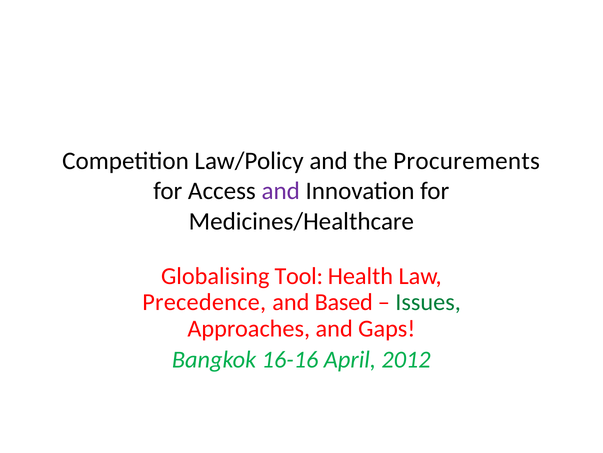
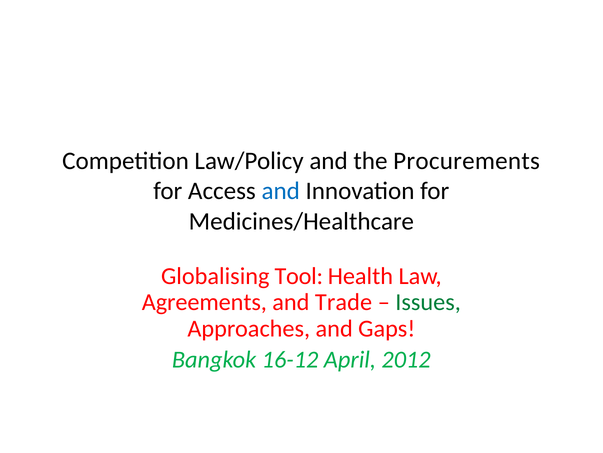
and at (281, 191) colour: purple -> blue
Precedence: Precedence -> Agreements
Based: Based -> Trade
16-16: 16-16 -> 16-12
